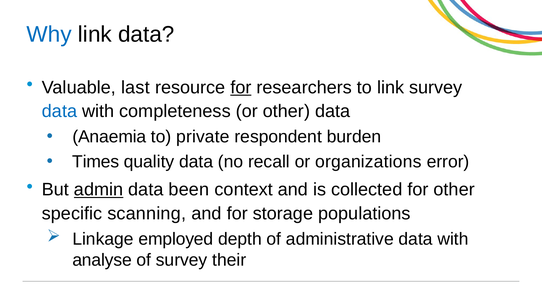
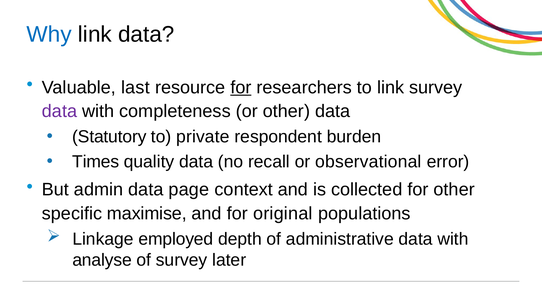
data at (59, 111) colour: blue -> purple
Anaemia: Anaemia -> Statutory
organizations: organizations -> observational
admin underline: present -> none
been: been -> page
scanning: scanning -> maximise
storage: storage -> original
their: their -> later
